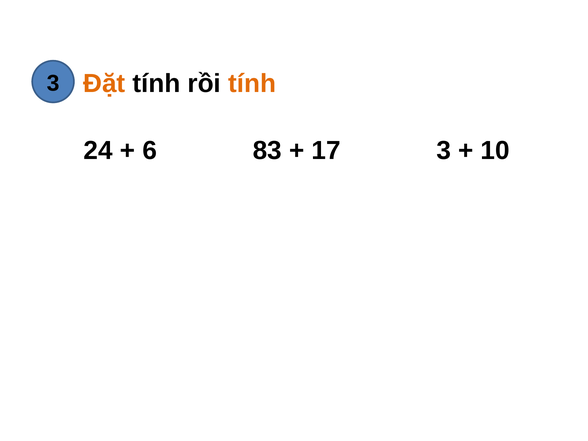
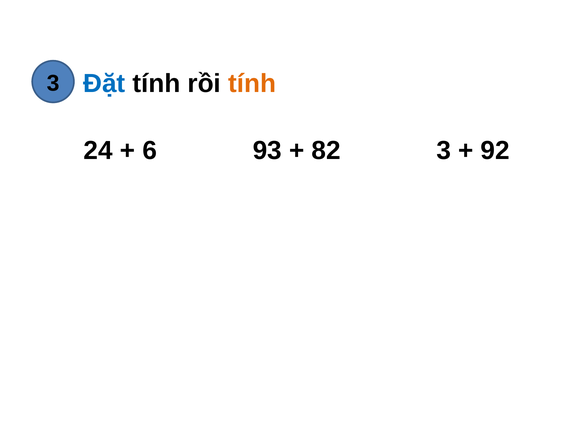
Đặt colour: orange -> blue
83: 83 -> 93
17: 17 -> 82
10: 10 -> 92
